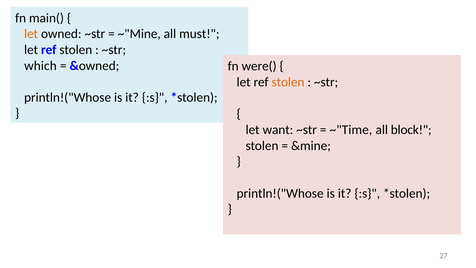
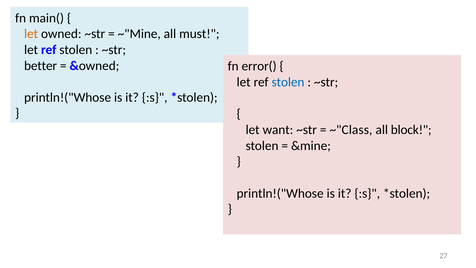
which: which -> better
were(: were( -> error(
stolen at (288, 82) colour: orange -> blue
~"Time: ~"Time -> ~"Class
